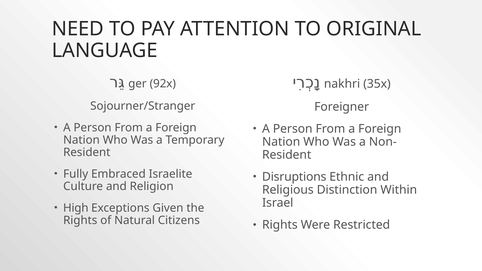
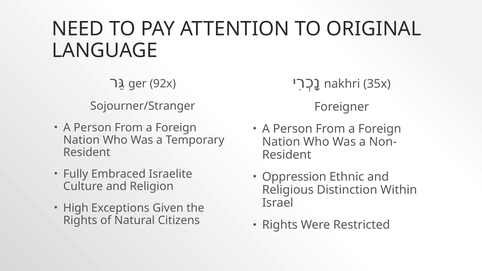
Disruptions: Disruptions -> Oppression
